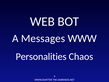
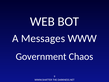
Personalities: Personalities -> Government
